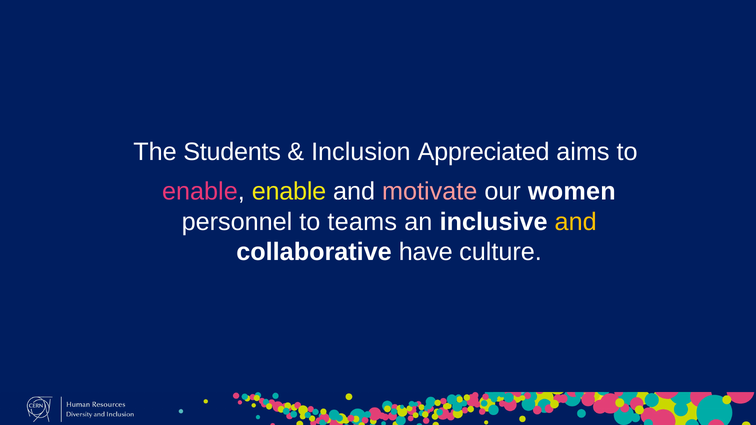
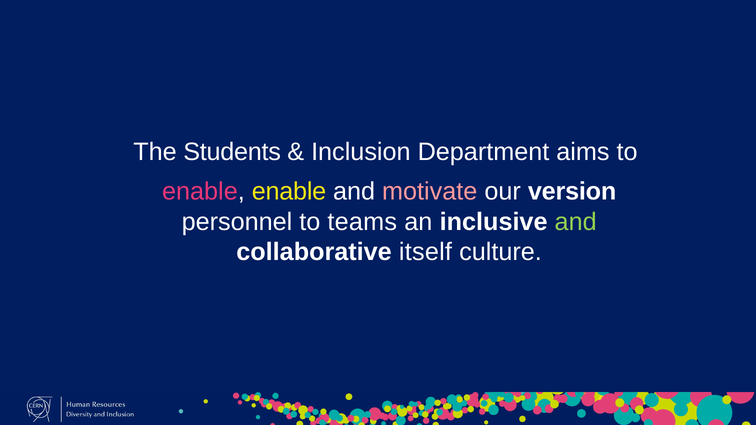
Appreciated: Appreciated -> Department
women: women -> version
and at (576, 222) colour: yellow -> light green
have: have -> itself
